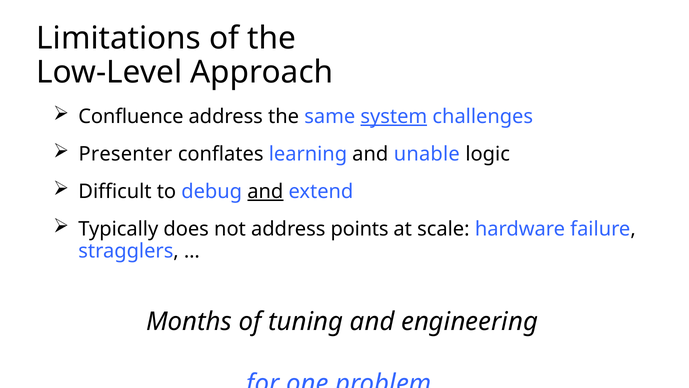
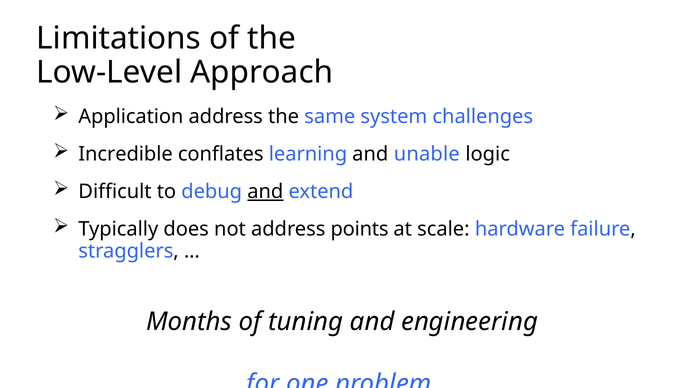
Confluence: Confluence -> Application
system underline: present -> none
Presenter: Presenter -> Incredible
